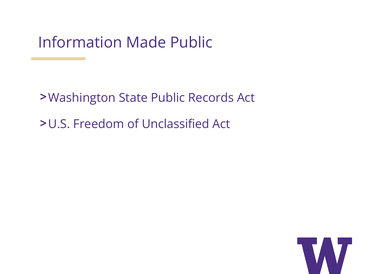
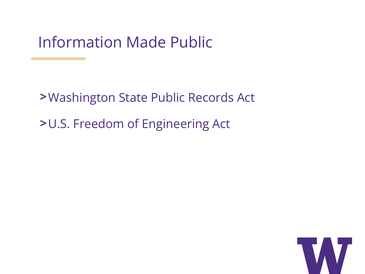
Unclassified: Unclassified -> Engineering
